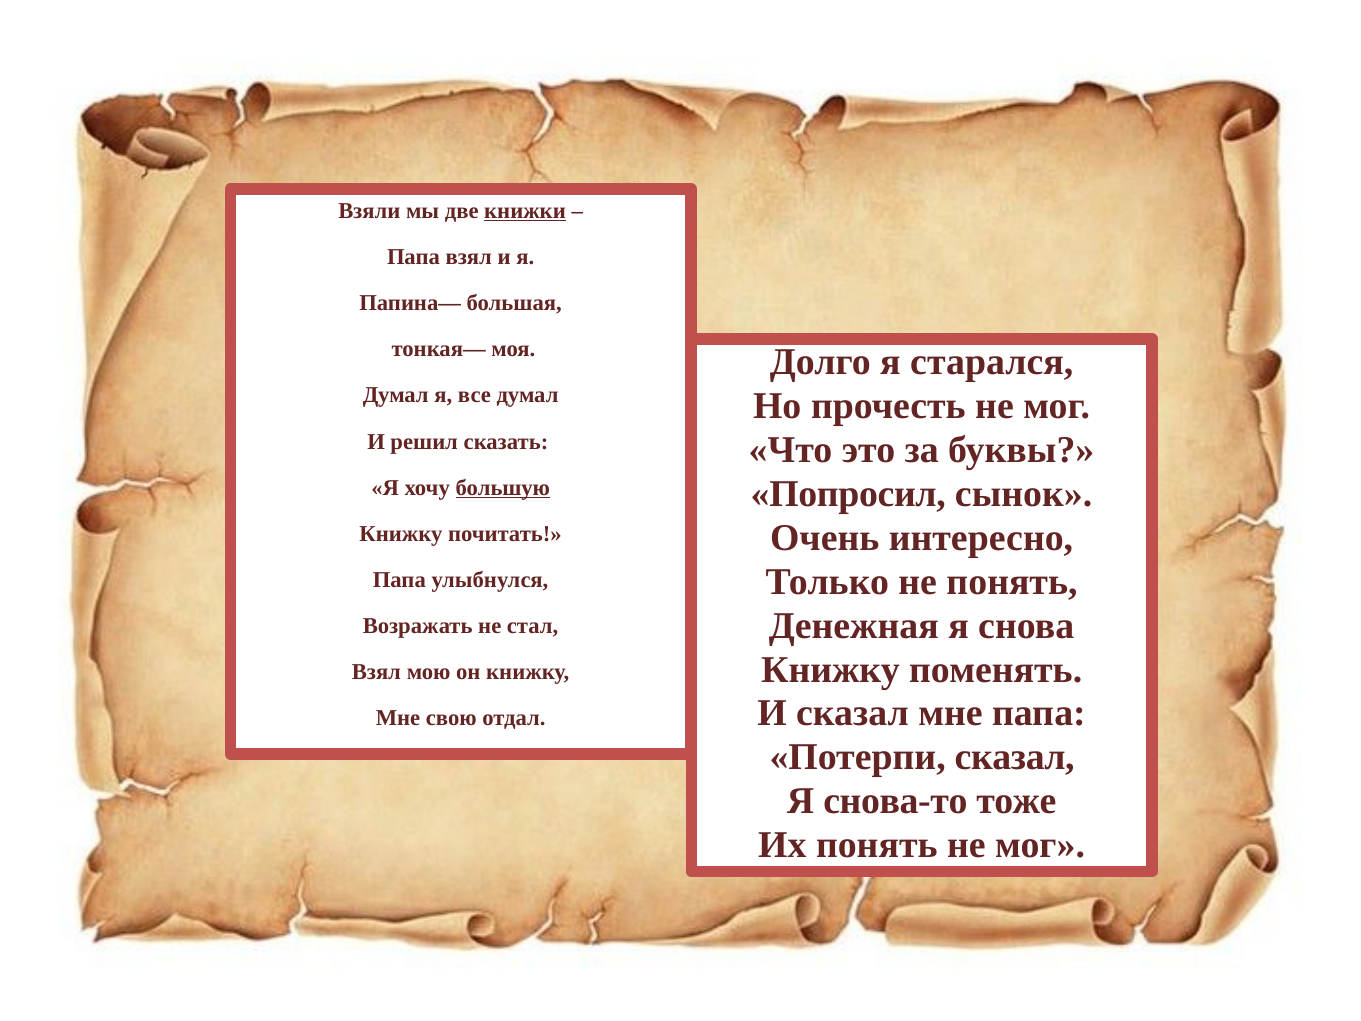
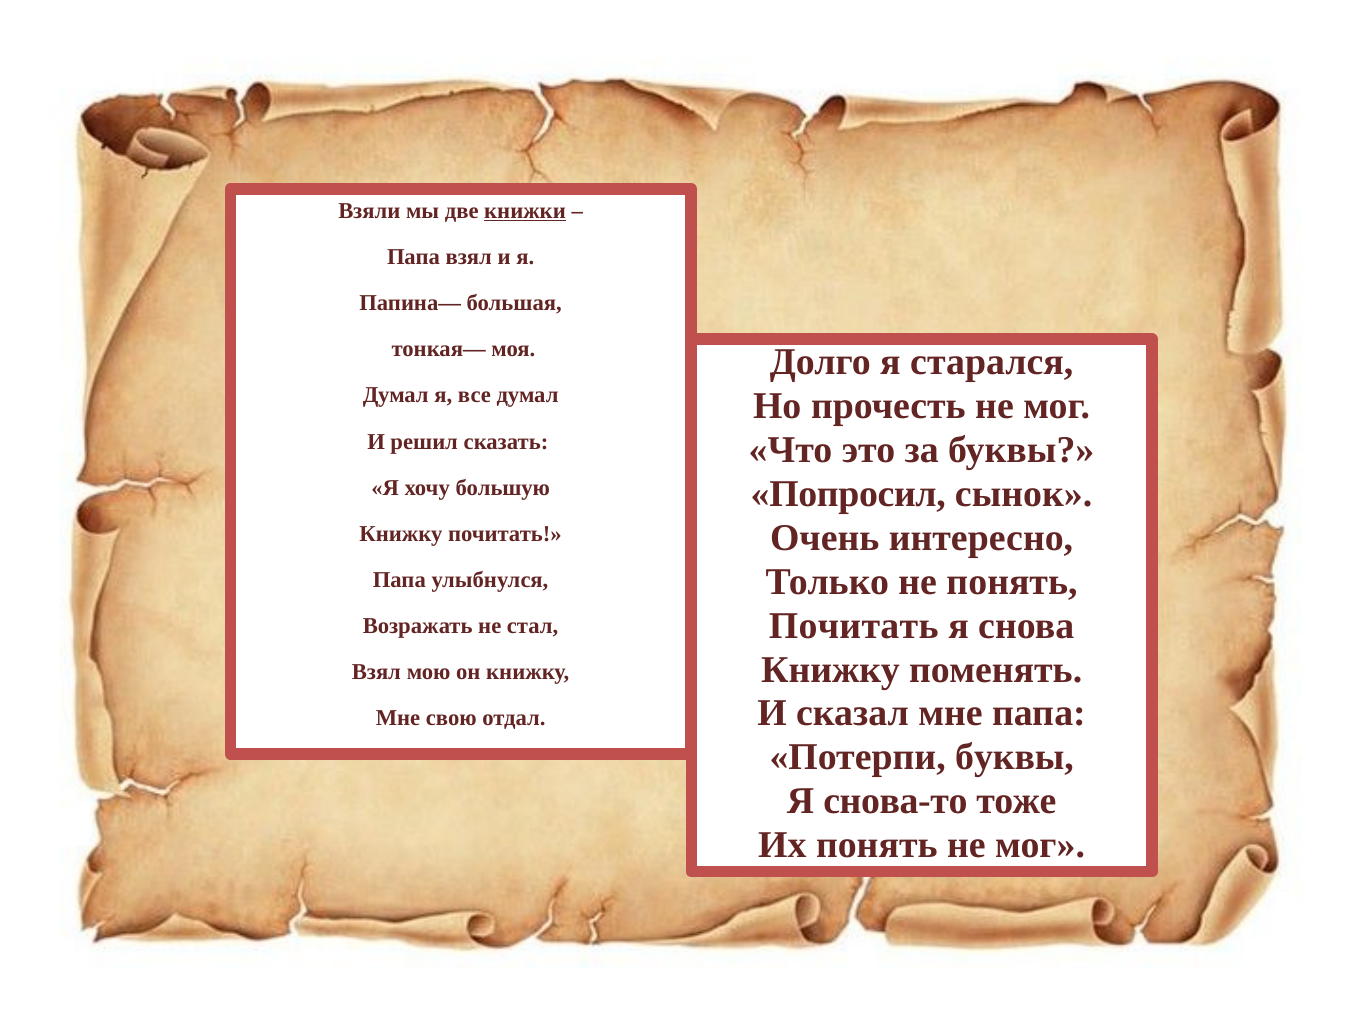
большую underline: present -> none
Денежная at (854, 625): Денежная -> Почитать
Потерпи сказал: сказал -> буквы
